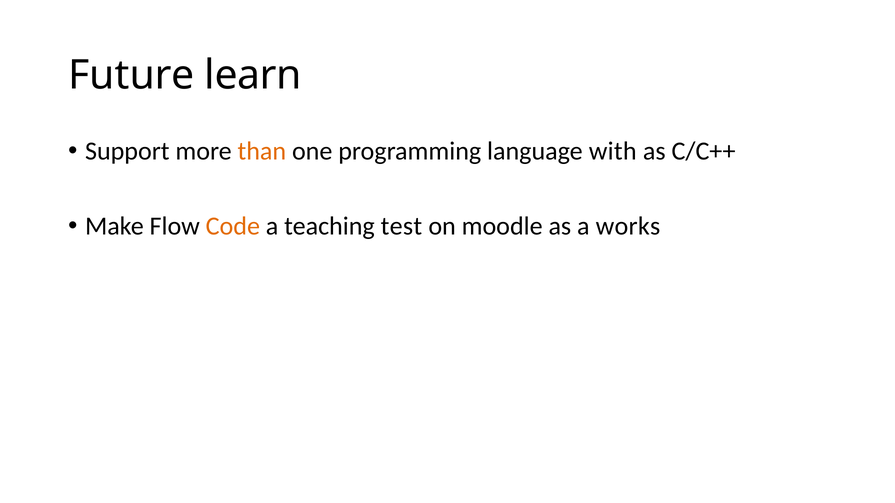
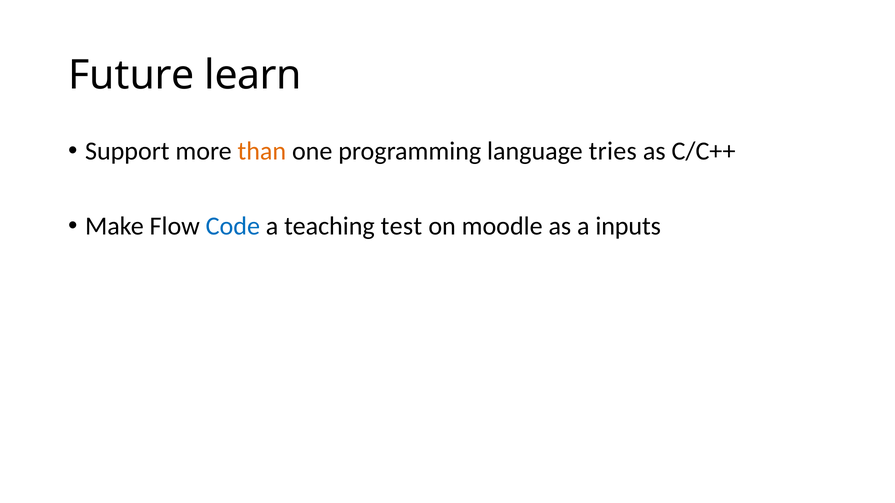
with: with -> tries
Code colour: orange -> blue
works: works -> inputs
